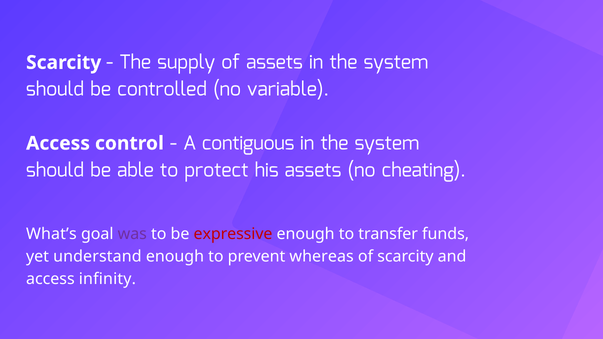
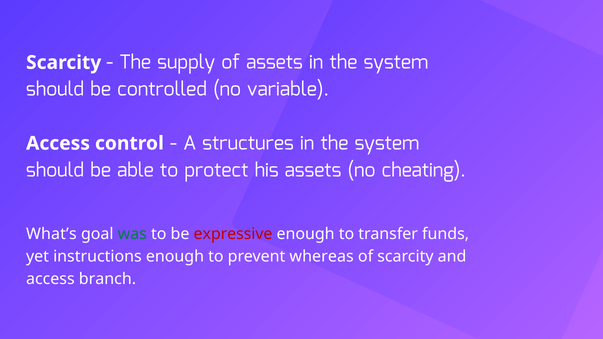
contiguous: contiguous -> structures
was colour: purple -> green
understand: understand -> instructions
infinity: infinity -> branch
